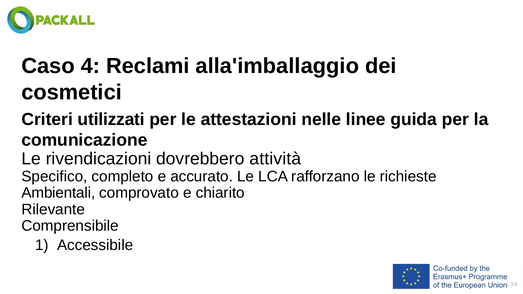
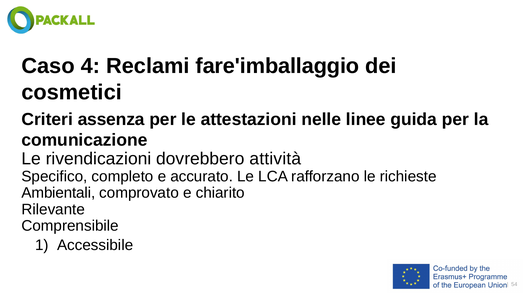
alla'imballaggio: alla'imballaggio -> fare'imballaggio
utilizzati: utilizzati -> assenza
